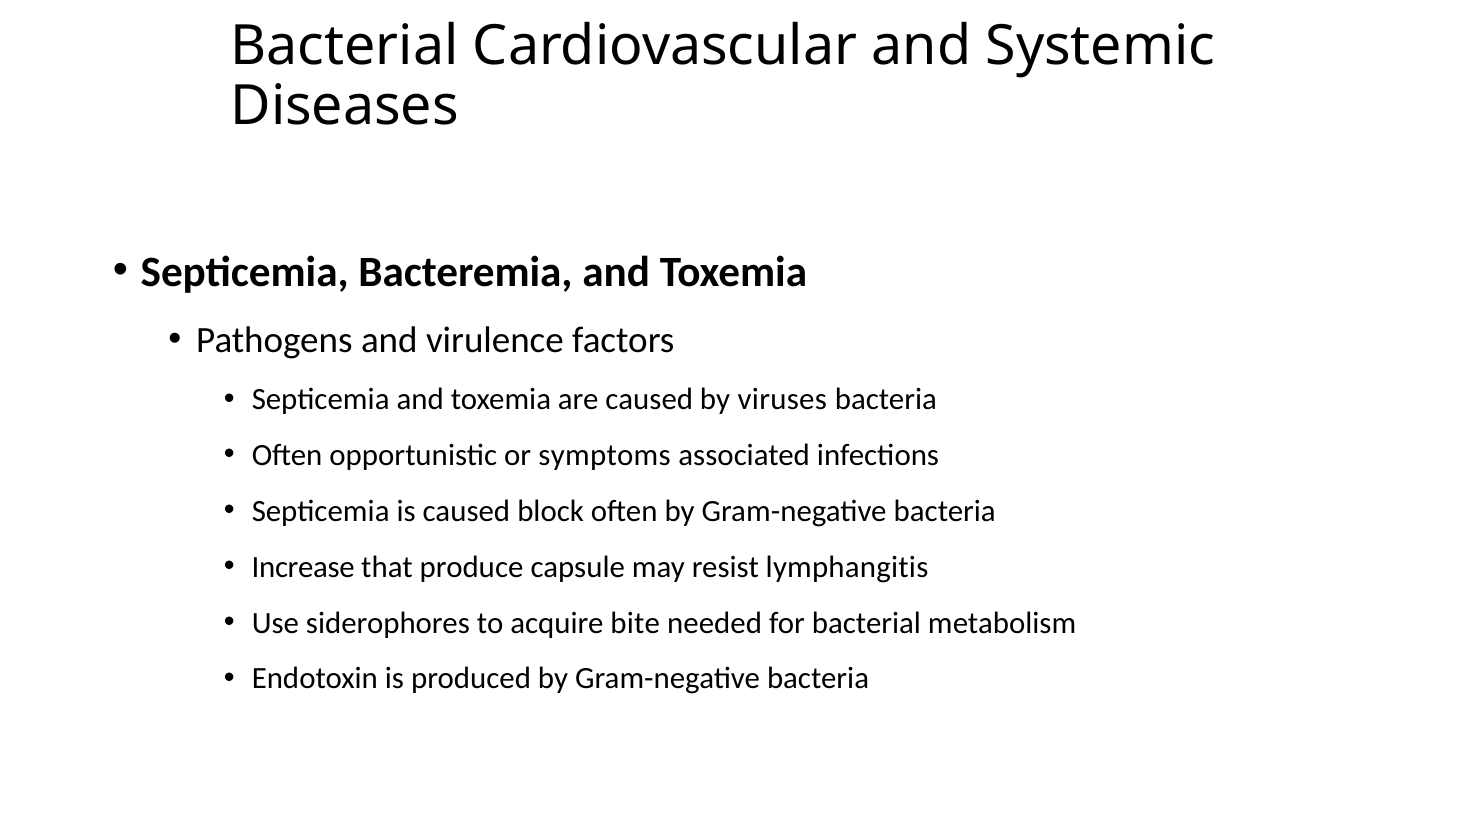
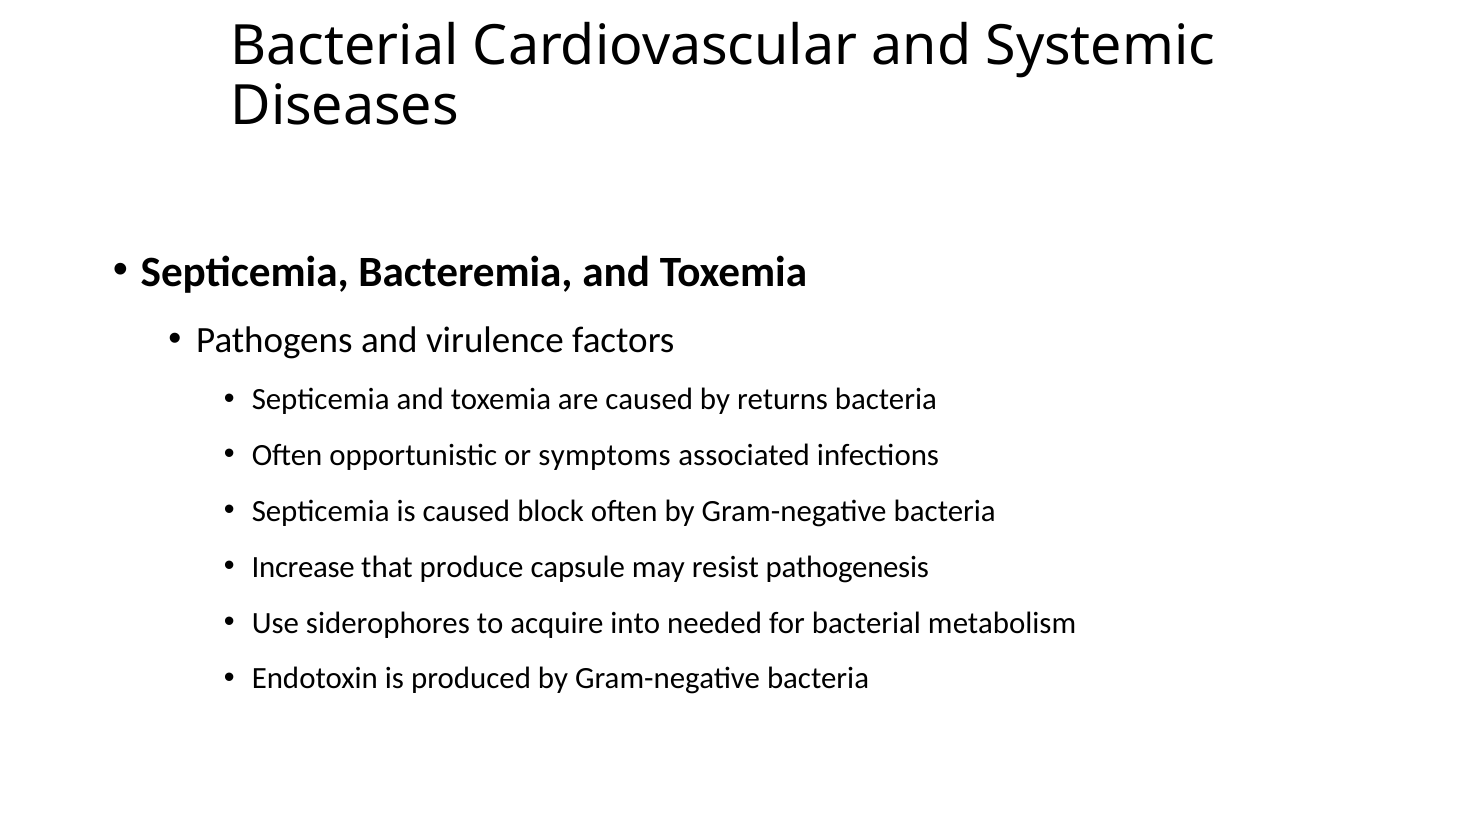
viruses: viruses -> returns
lymphangitis: lymphangitis -> pathogenesis
bite: bite -> into
